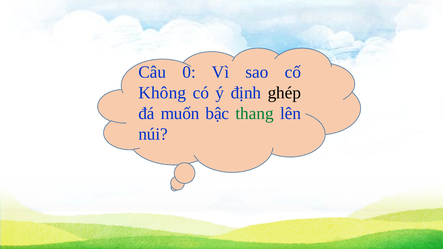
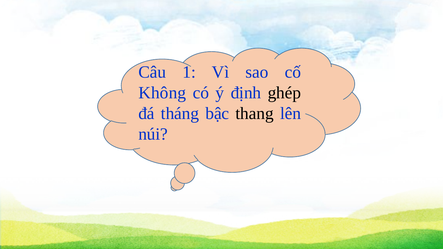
0: 0 -> 1
muốn: muốn -> tháng
thang colour: green -> black
